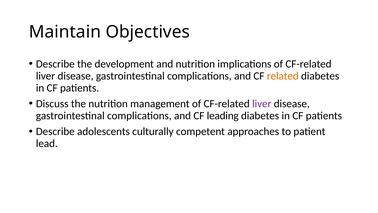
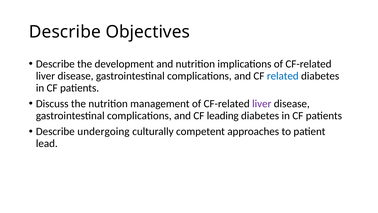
Maintain at (65, 32): Maintain -> Describe
related colour: orange -> blue
adolescents: adolescents -> undergoing
